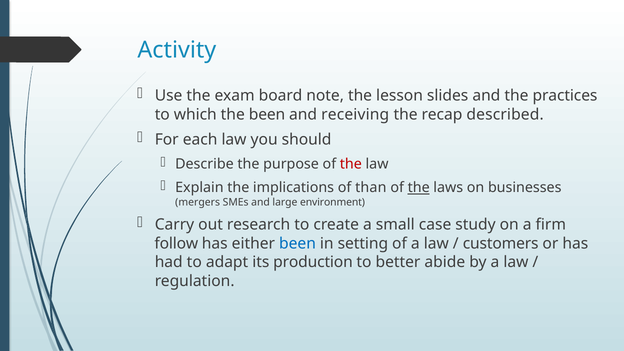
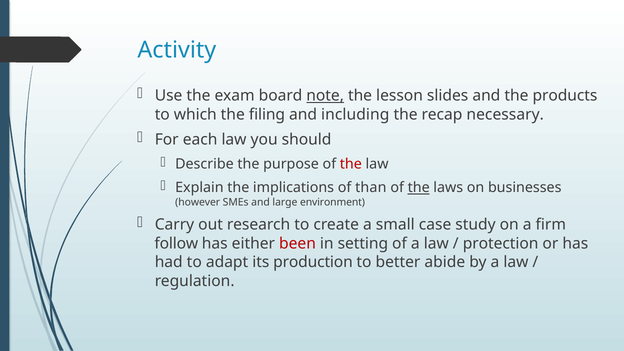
note underline: none -> present
practices: practices -> products
the been: been -> filing
receiving: receiving -> including
described: described -> necessary
mergers: mergers -> however
been at (297, 243) colour: blue -> red
customers: customers -> protection
